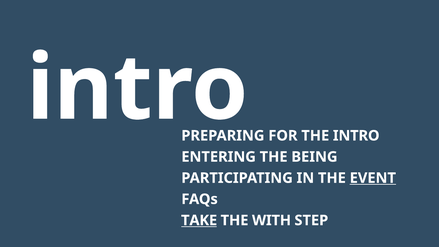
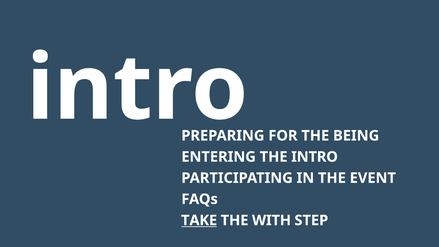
THE INTRO: INTRO -> BEING
THE BEING: BEING -> INTRO
EVENT underline: present -> none
